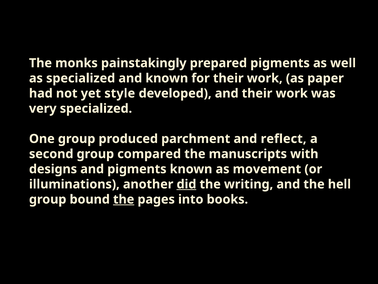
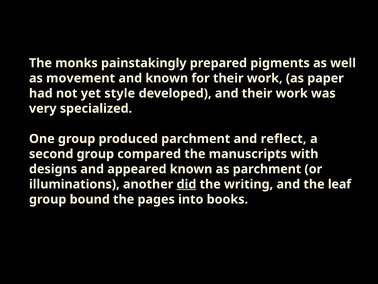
as specialized: specialized -> movement
and pigments: pigments -> appeared
as movement: movement -> parchment
hell: hell -> leaf
the at (124, 199) underline: present -> none
